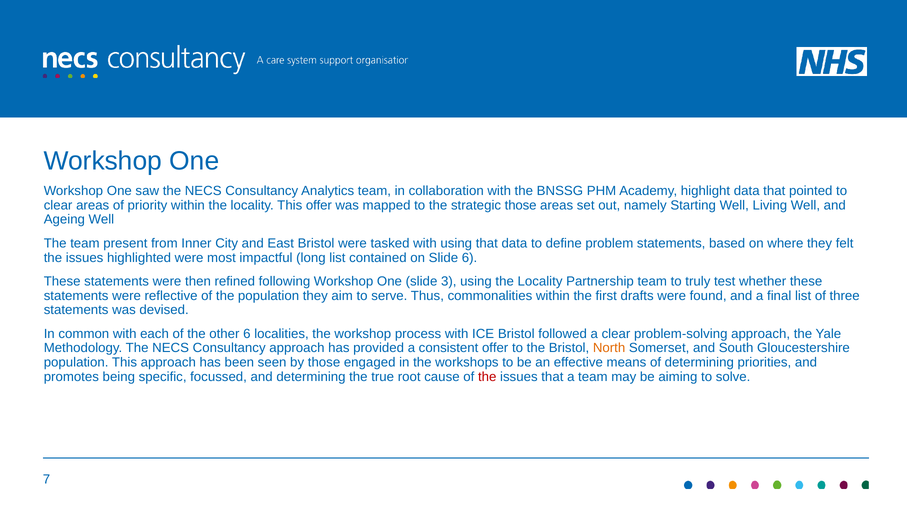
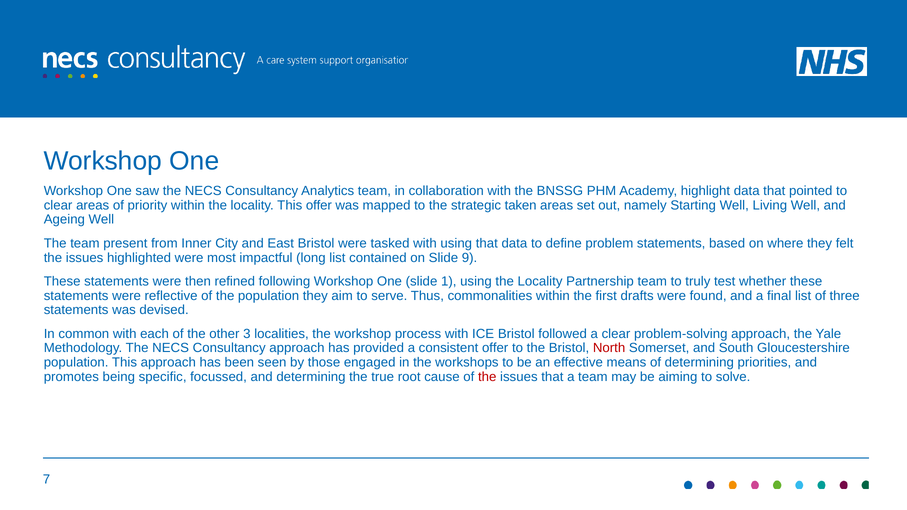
strategic those: those -> taken
Slide 6: 6 -> 9
3: 3 -> 1
other 6: 6 -> 3
North colour: orange -> red
